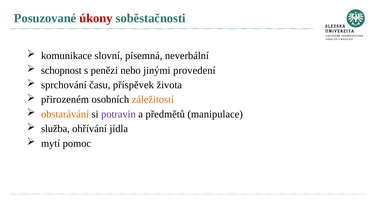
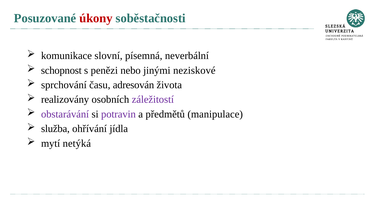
provedení: provedení -> neziskové
příspěvek: příspěvek -> adresován
přirozeném: přirozeném -> realizovány
záležitostí colour: orange -> purple
obstarávání colour: orange -> purple
pomoc: pomoc -> netýká
